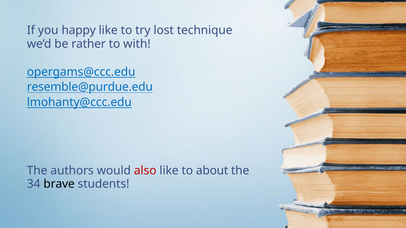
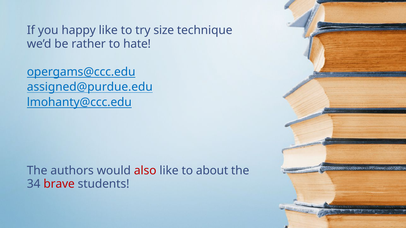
lost: lost -> size
with: with -> hate
resemble@purdue.edu: resemble@purdue.edu -> assigned@purdue.edu
brave colour: black -> red
